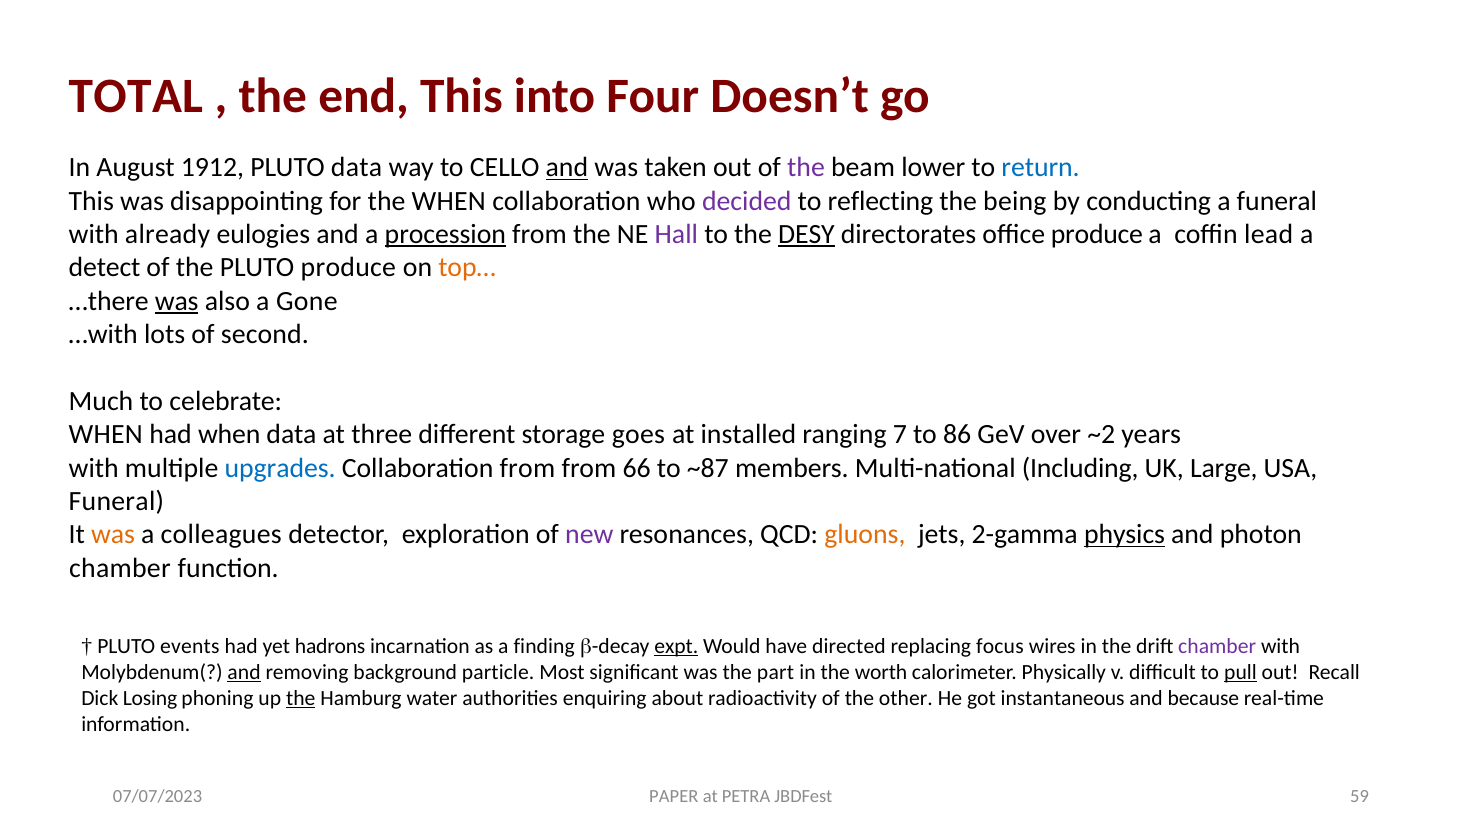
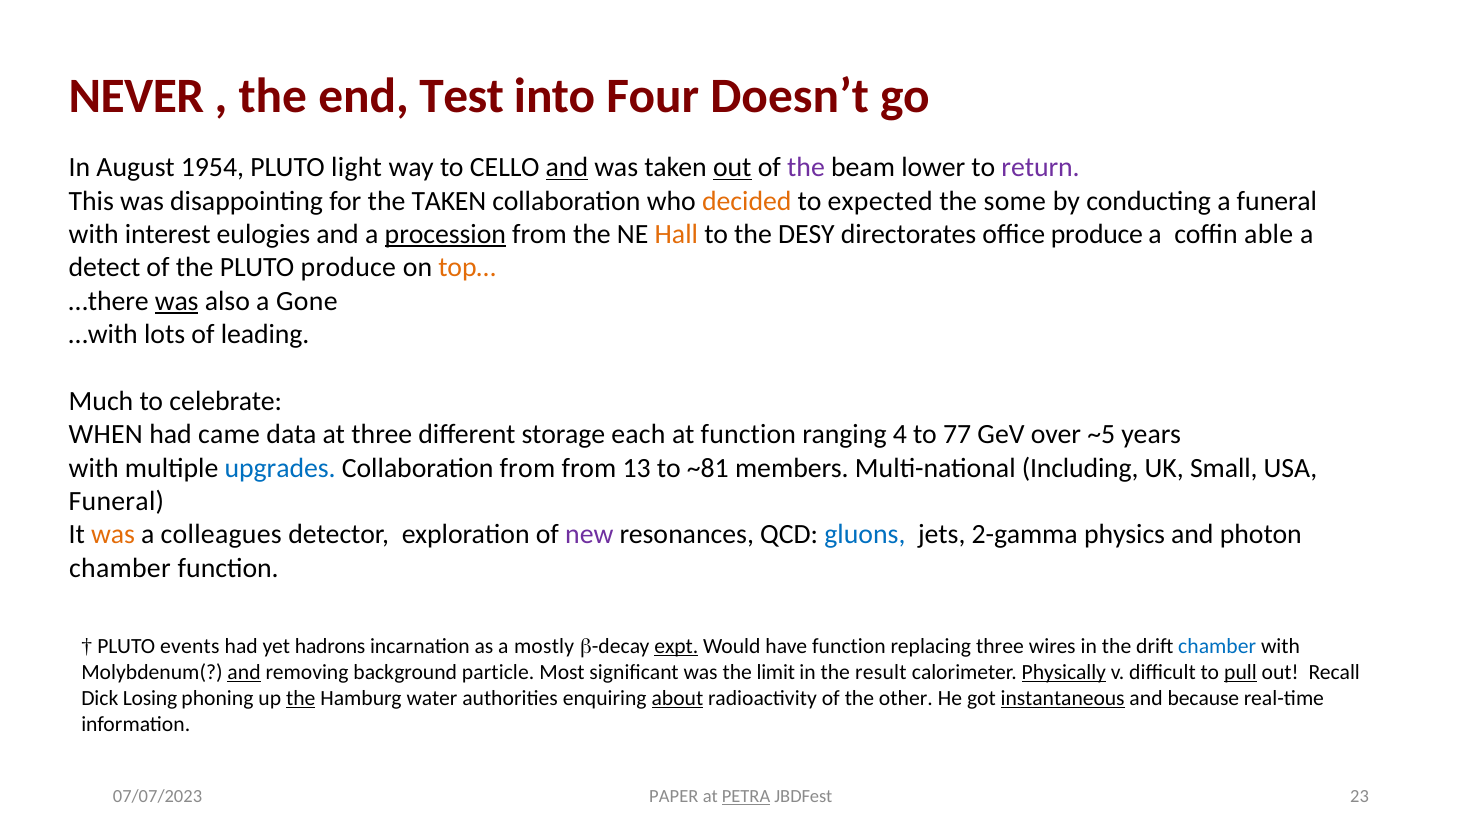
TOTAL: TOTAL -> NEVER
end This: This -> Test
1912: 1912 -> 1954
PLUTO data: data -> light
out at (732, 168) underline: none -> present
return colour: blue -> purple
the WHEN: WHEN -> TAKEN
decided colour: purple -> orange
reflecting: reflecting -> expected
being: being -> some
already: already -> interest
Hall colour: purple -> orange
DESY underline: present -> none
lead: lead -> able
second: second -> leading
had when: when -> came
goes: goes -> each
at installed: installed -> function
7: 7 -> 4
86: 86 -> 77
~2: ~2 -> ~5
66: 66 -> 13
~87: ~87 -> ~81
Large: Large -> Small
gluons colour: orange -> blue
physics underline: present -> none
finding: finding -> mostly
have directed: directed -> function
replacing focus: focus -> three
chamber at (1217, 646) colour: purple -> blue
part: part -> limit
worth: worth -> result
Physically underline: none -> present
about underline: none -> present
instantaneous underline: none -> present
PETRA underline: none -> present
59: 59 -> 23
